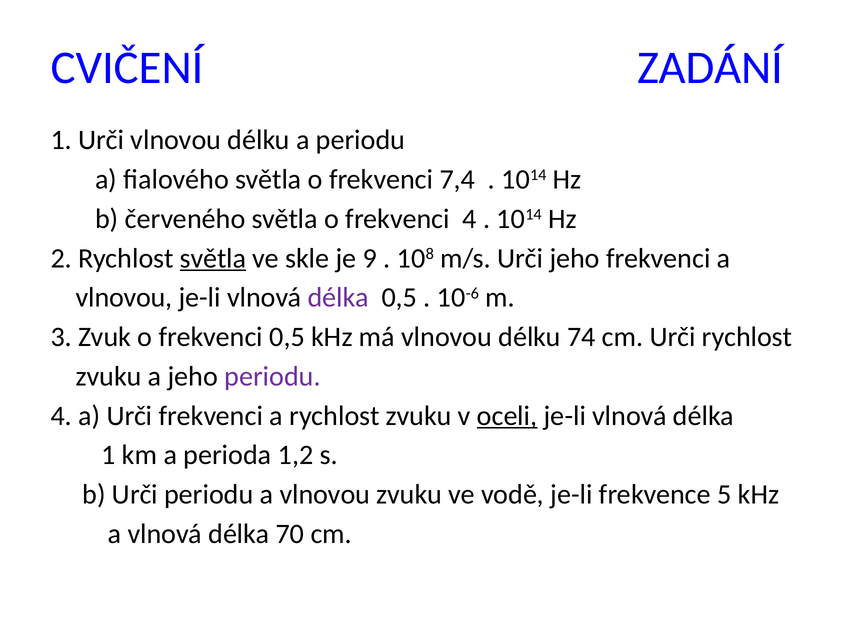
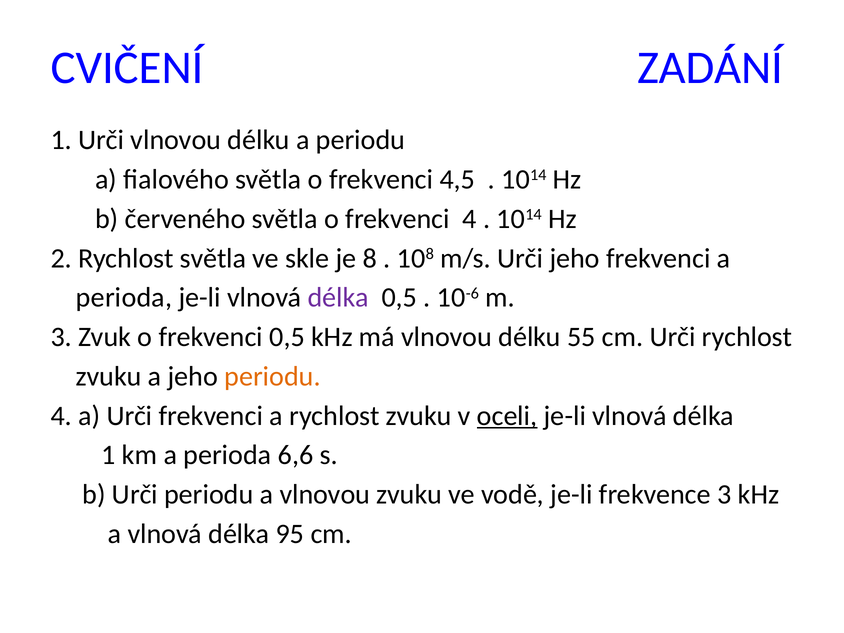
7,4: 7,4 -> 4,5
světla at (213, 258) underline: present -> none
9: 9 -> 8
vlnovou at (124, 298): vlnovou -> perioda
74: 74 -> 55
periodu at (272, 376) colour: purple -> orange
1,2: 1,2 -> 6,6
frekvence 5: 5 -> 3
70: 70 -> 95
